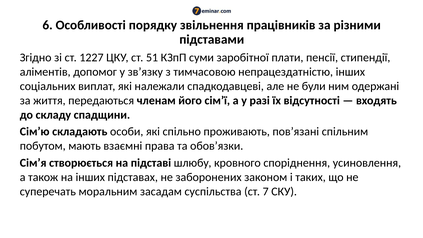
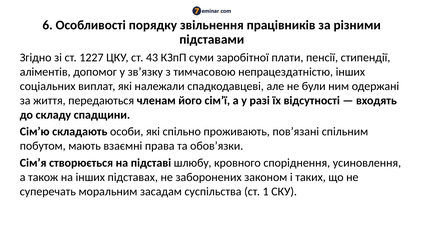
51: 51 -> 43
7: 7 -> 1
